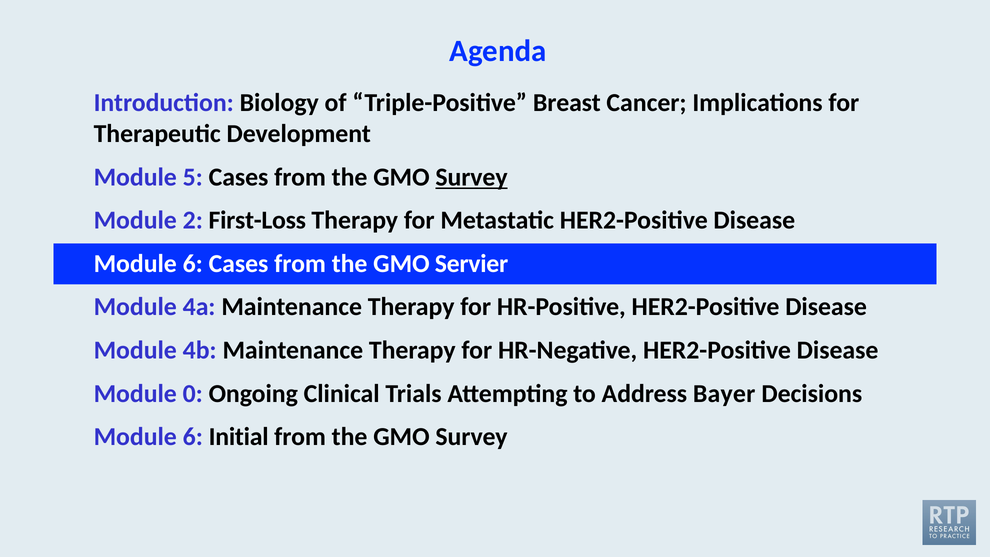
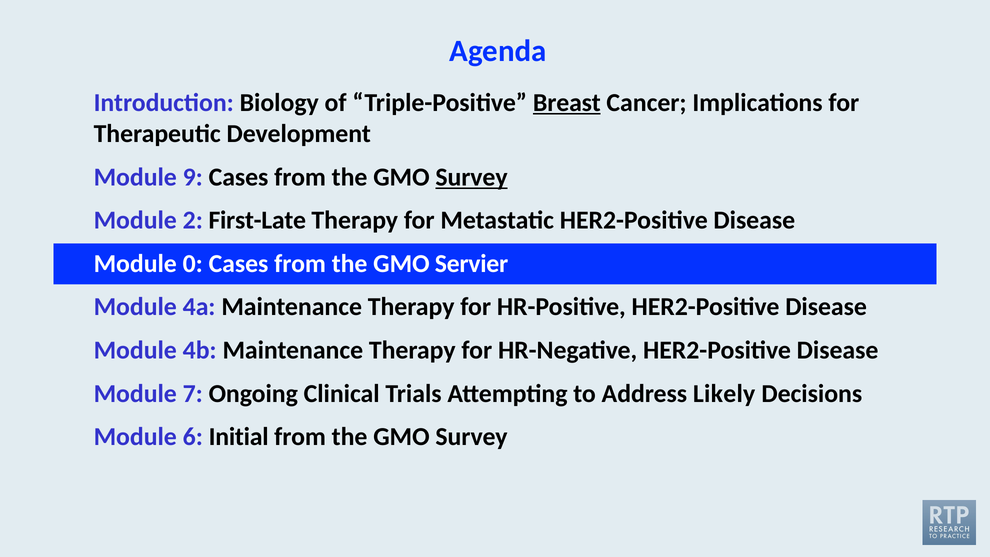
Breast underline: none -> present
5: 5 -> 9
First-Loss: First-Loss -> First-Late
6 at (193, 264): 6 -> 0
0: 0 -> 7
Bayer: Bayer -> Likely
